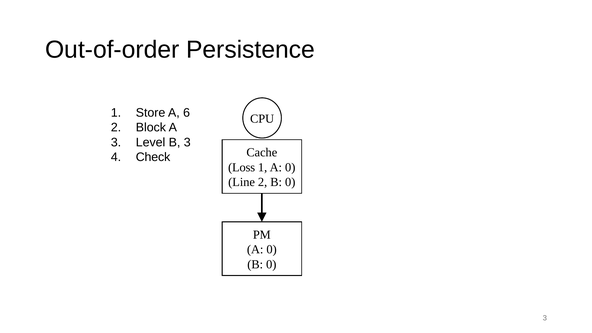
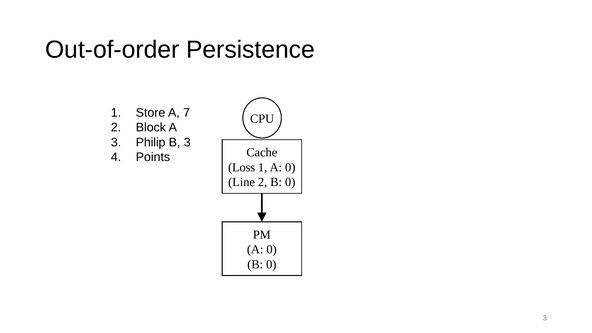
6: 6 -> 7
Level: Level -> Philip
Check: Check -> Points
